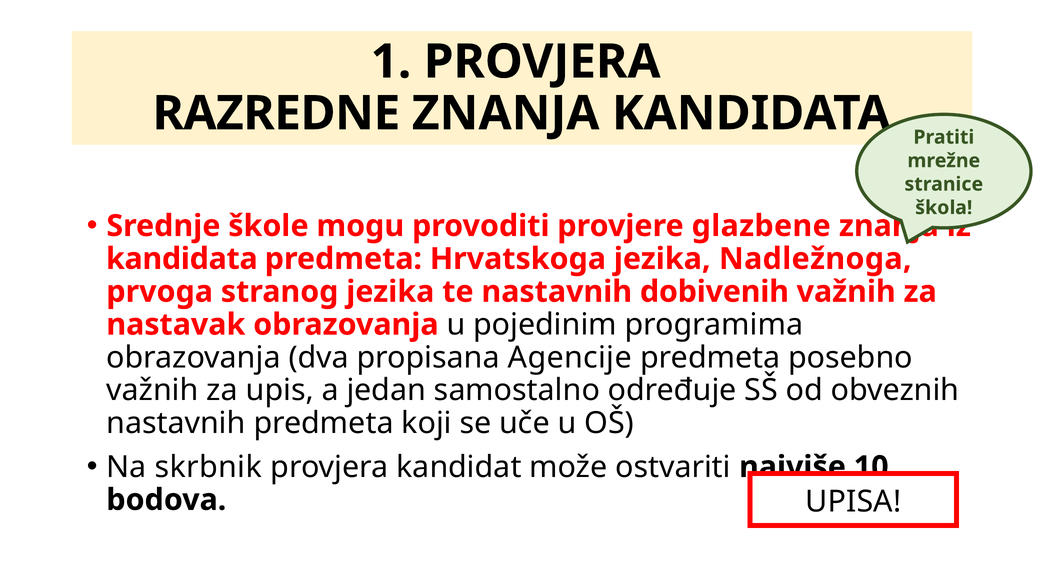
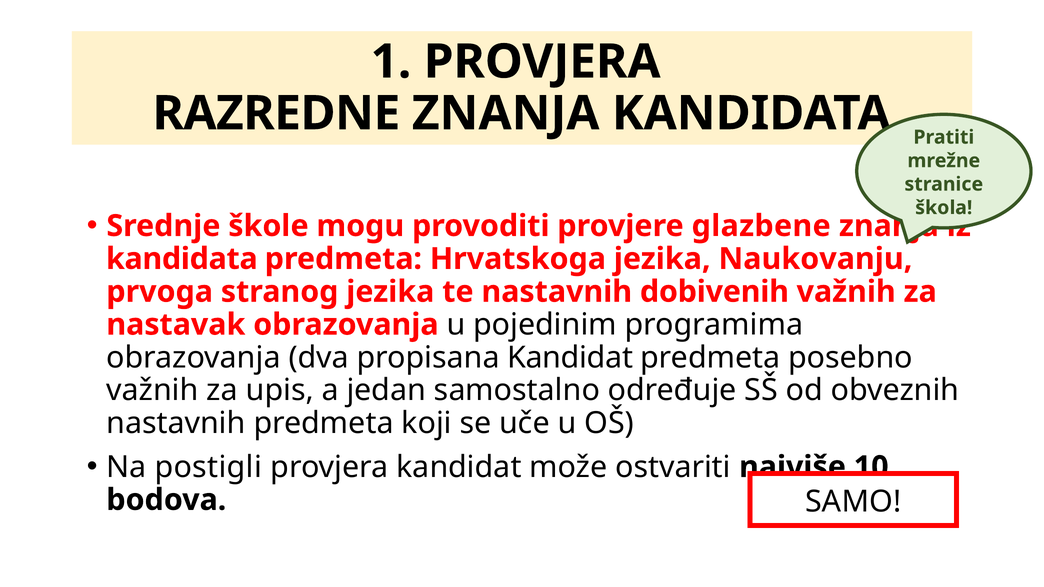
Nadležnoga: Nadležnoga -> Naukovanju
propisana Agencije: Agencije -> Kandidat
skrbnik: skrbnik -> postigli
UPISA: UPISA -> SAMO
